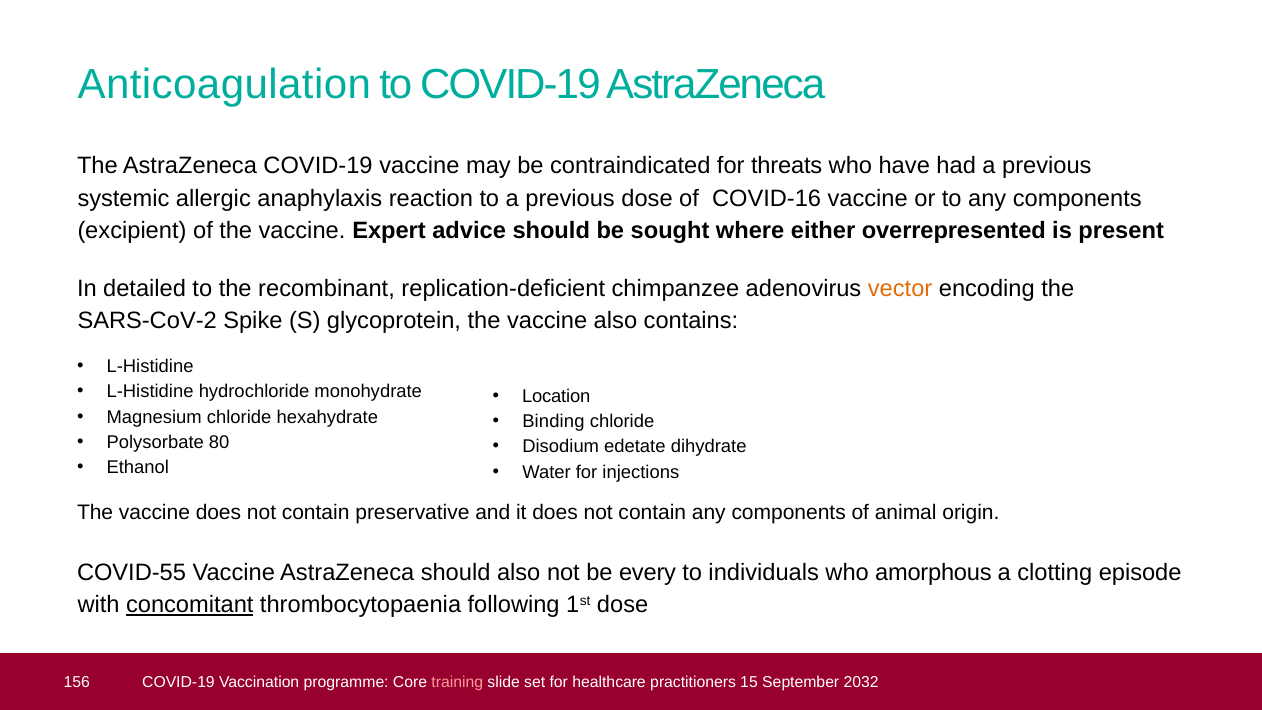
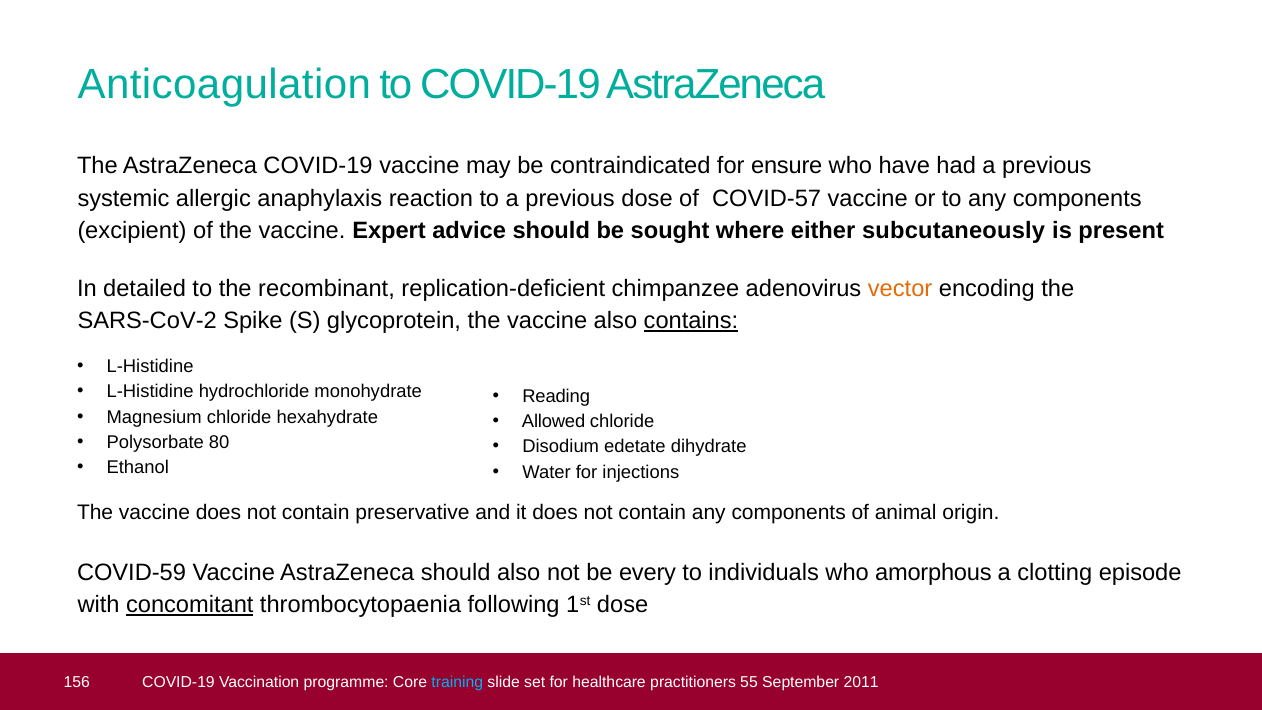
threats: threats -> ensure
COVID-16: COVID-16 -> COVID-57
overrepresented: overrepresented -> subcutaneously
contains underline: none -> present
Location: Location -> Reading
Binding: Binding -> Allowed
COVID-55: COVID-55 -> COVID-59
training colour: pink -> light blue
15: 15 -> 55
2032: 2032 -> 2011
